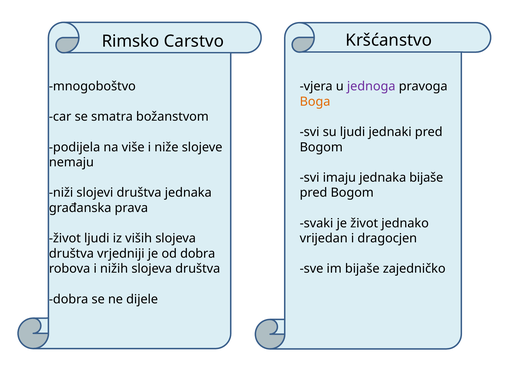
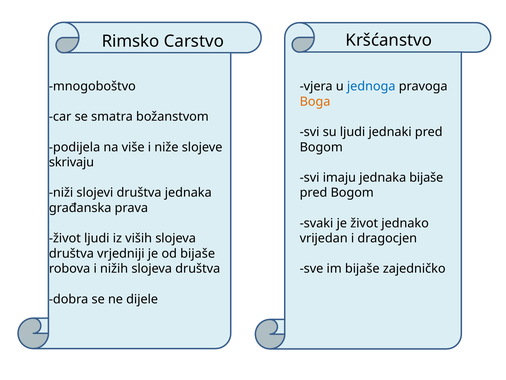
jednoga colour: purple -> blue
nemaju: nemaju -> skrivaju
od dobra: dobra -> bijaše
